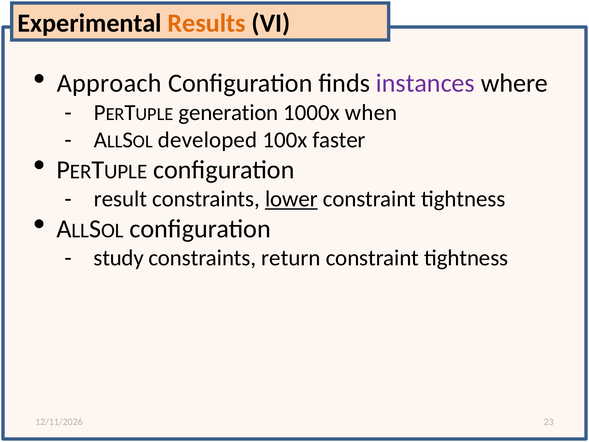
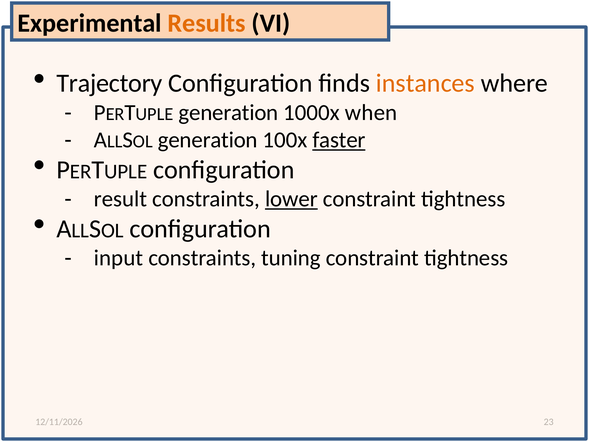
Approach: Approach -> Trajectory
instances colour: purple -> orange
developed at (208, 140): developed -> generation
faster underline: none -> present
study: study -> input
return: return -> tuning
